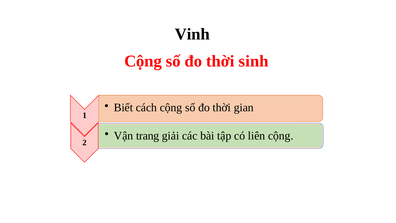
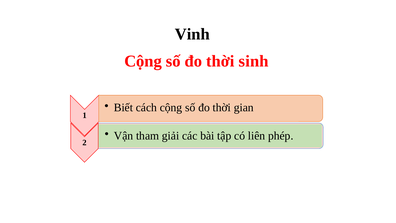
trang: trang -> tham
liên cộng: cộng -> phép
